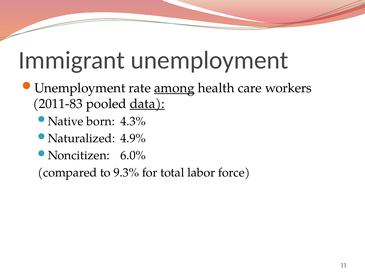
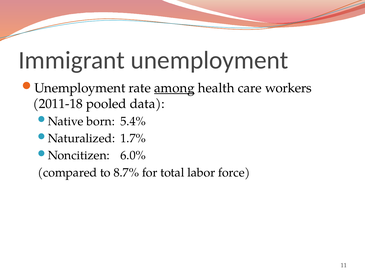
2011-83: 2011-83 -> 2011-18
data underline: present -> none
4.3%: 4.3% -> 5.4%
4.9%: 4.9% -> 1.7%
9.3%: 9.3% -> 8.7%
